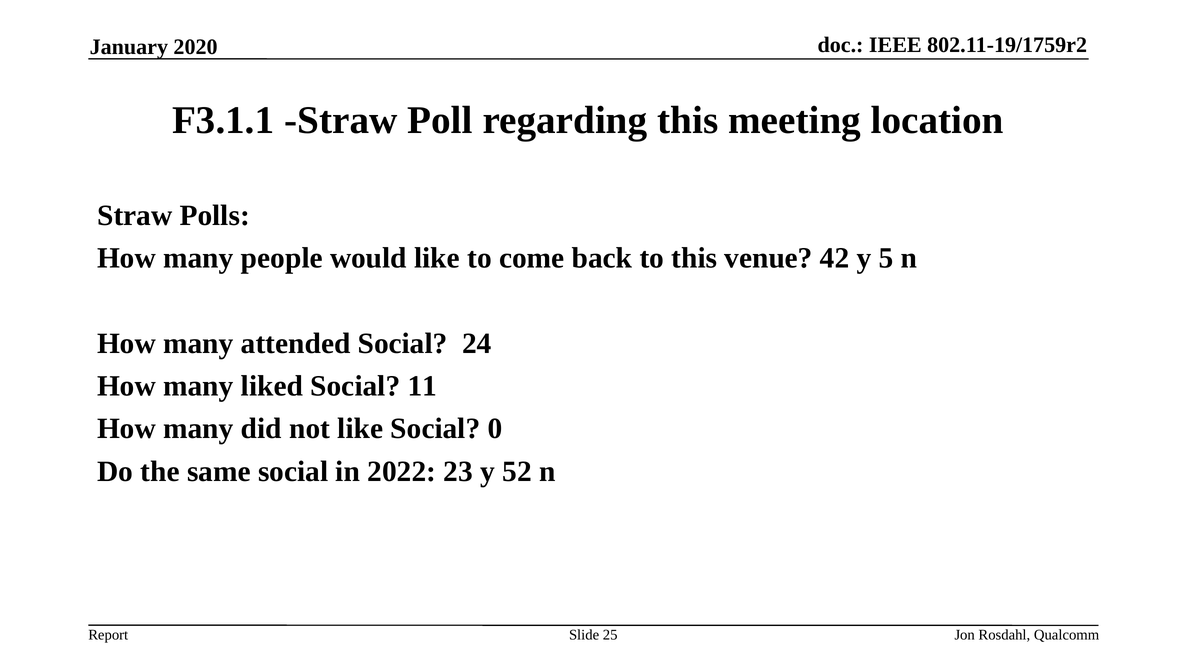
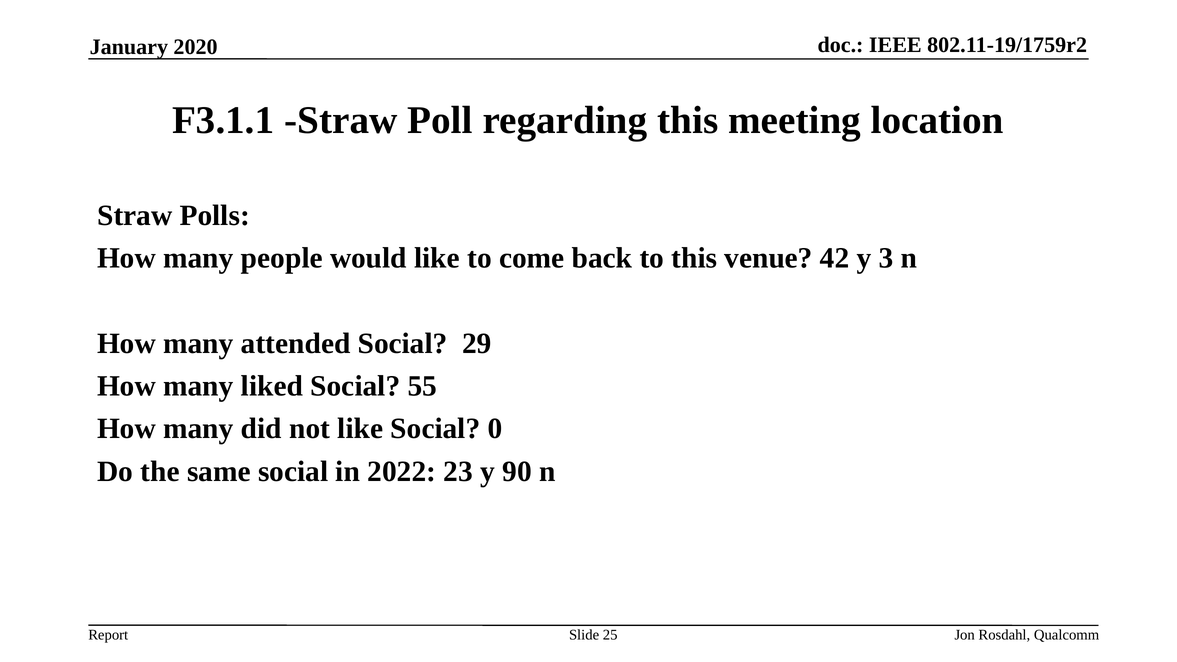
5: 5 -> 3
24: 24 -> 29
11: 11 -> 55
52: 52 -> 90
